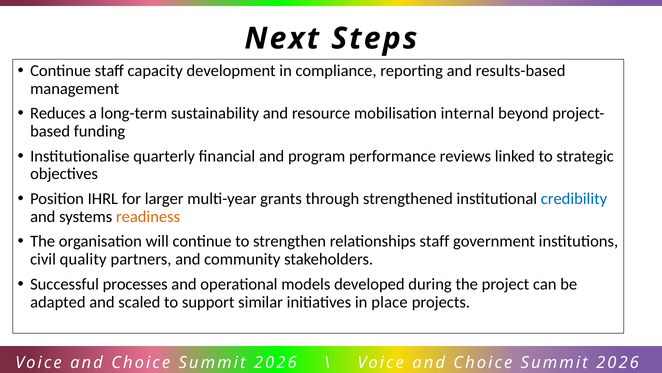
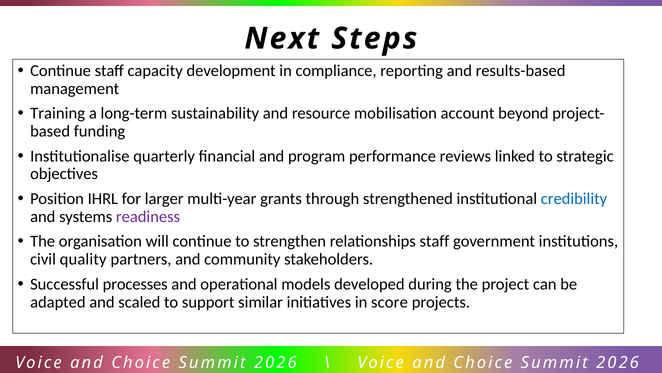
Reduces: Reduces -> Training
internal: internal -> account
readiness colour: orange -> purple
place: place -> score
